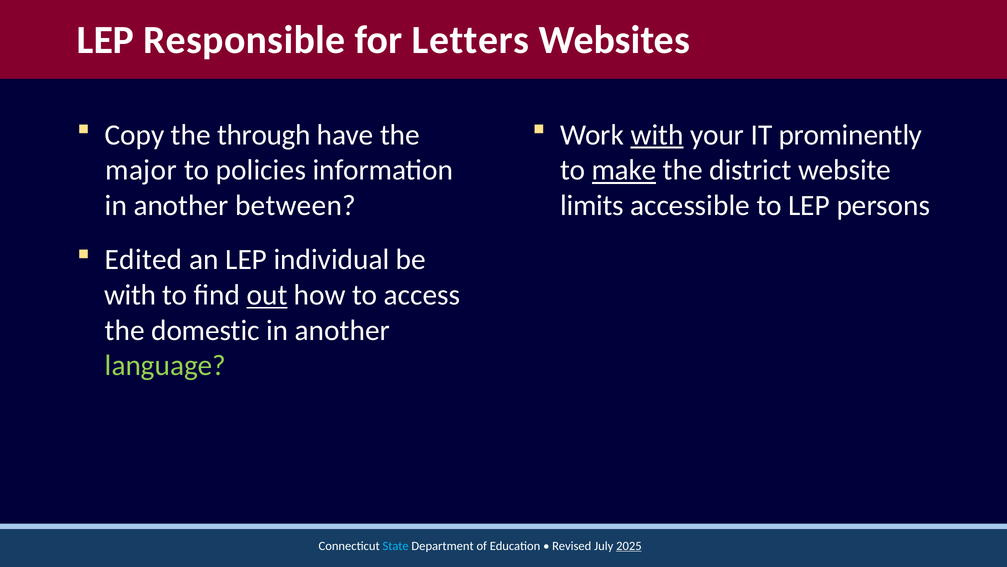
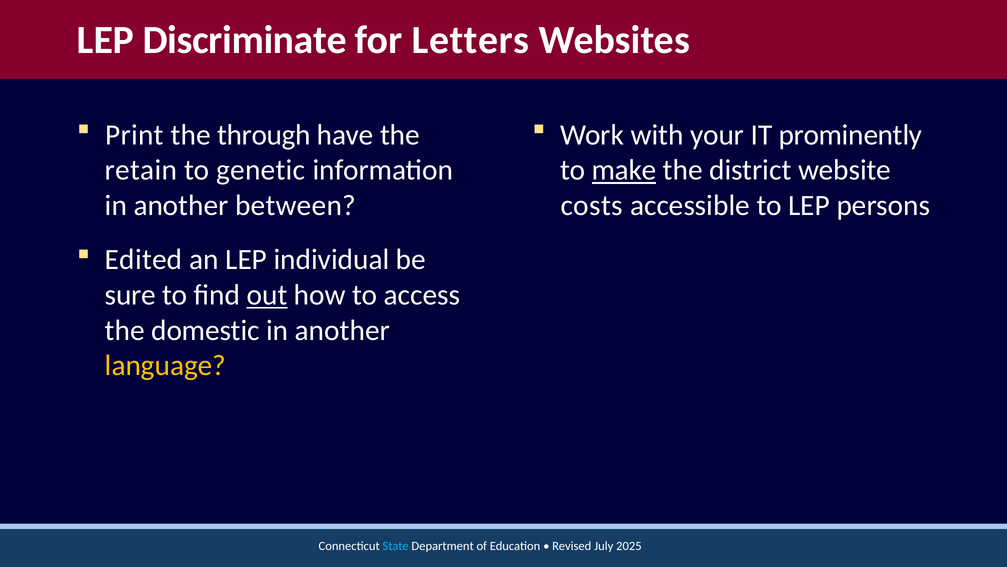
Responsible: Responsible -> Discriminate
Copy: Copy -> Print
with at (657, 135) underline: present -> none
major: major -> retain
policies: policies -> genetic
limits: limits -> costs
with at (130, 295): with -> sure
language colour: light green -> yellow
2025 underline: present -> none
